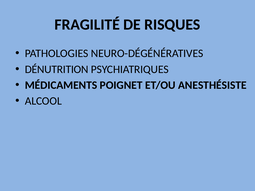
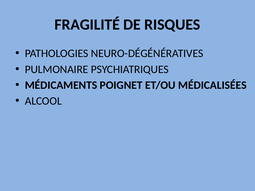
DÉNUTRITION: DÉNUTRITION -> PULMONAIRE
ANESTHÉSISTE: ANESTHÉSISTE -> MÉDICALISÉES
